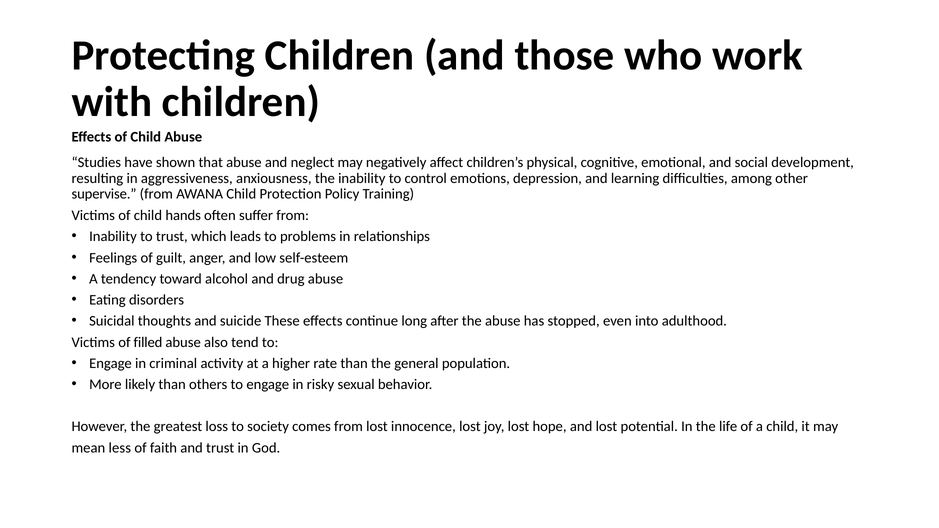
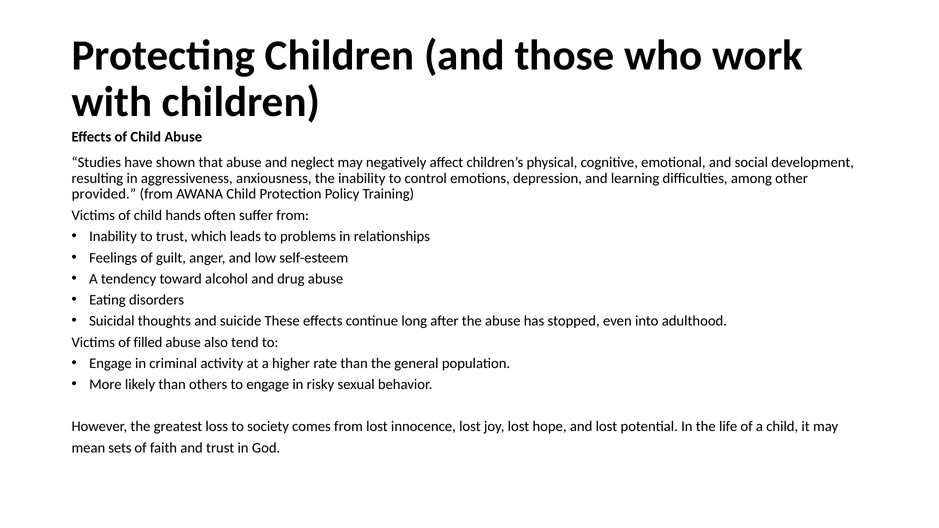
supervise: supervise -> provided
less: less -> sets
